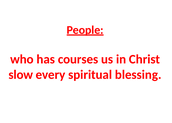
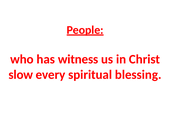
courses: courses -> witness
